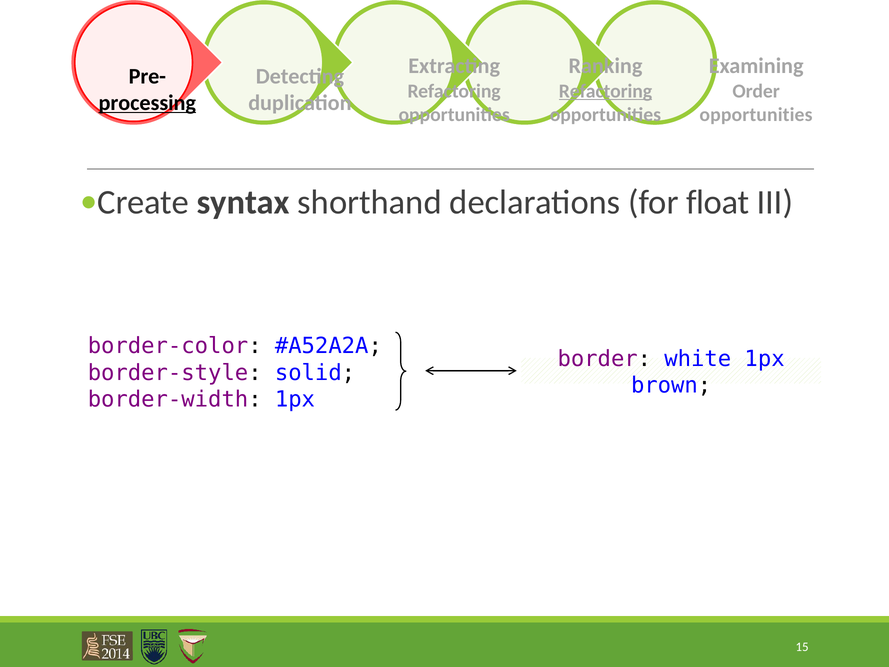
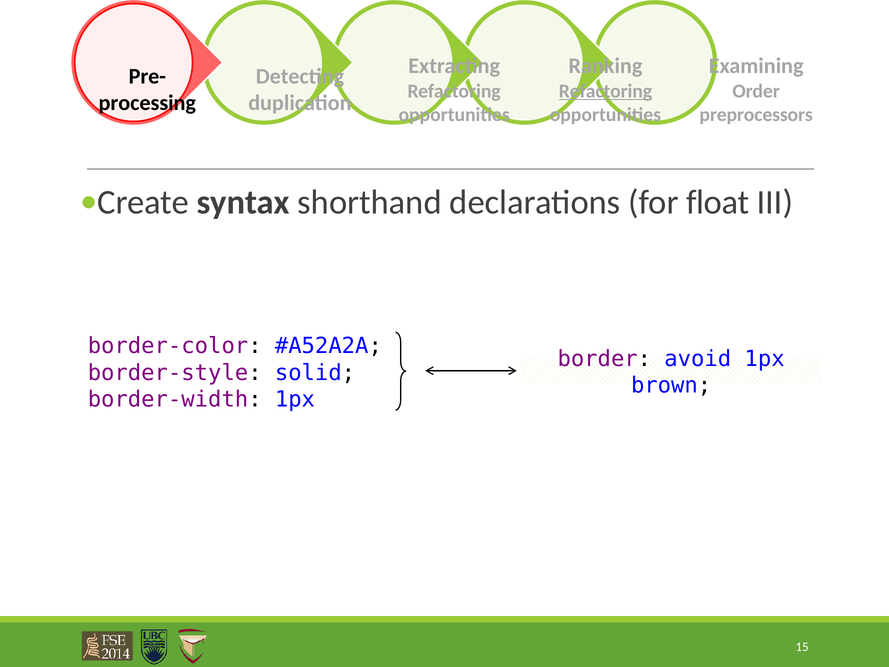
processing underline: present -> none
opportunities at (756, 115): opportunities -> preprocessors
white: white -> avoid
